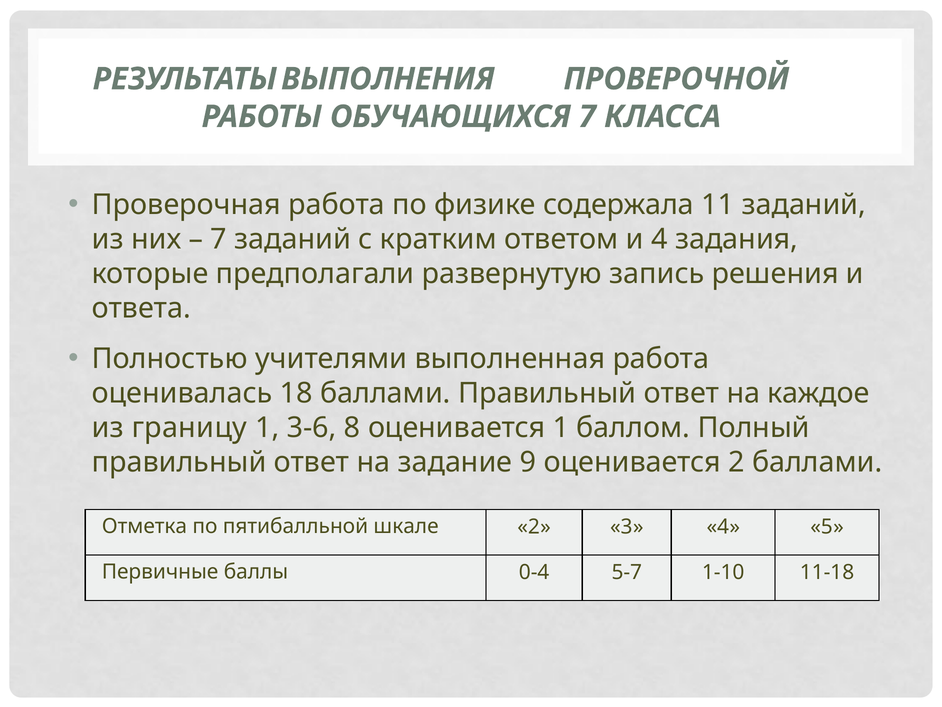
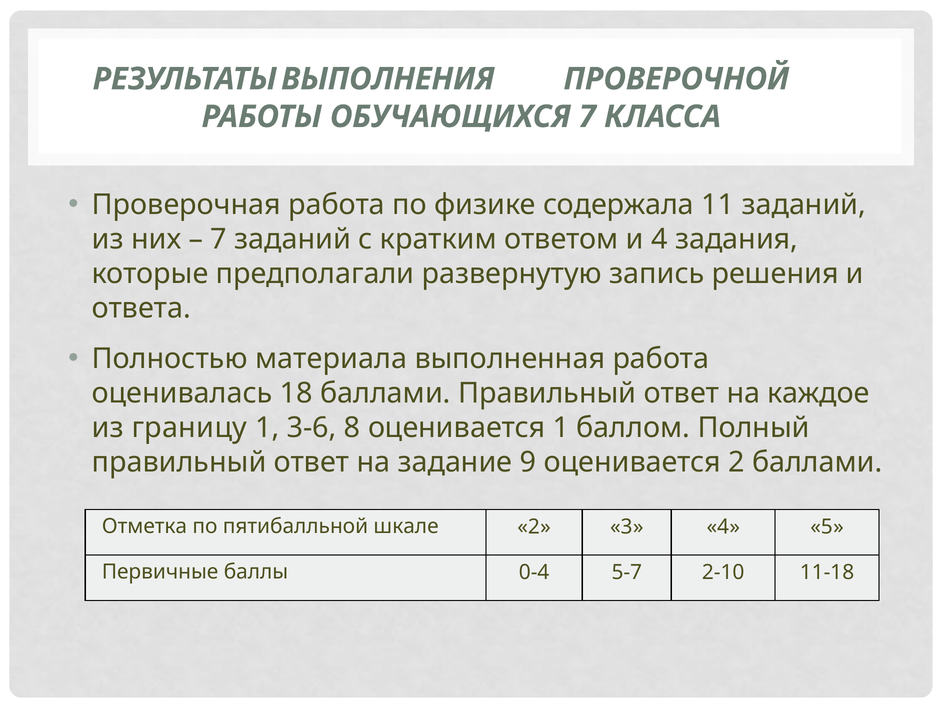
учителями: учителями -> материала
1-10: 1-10 -> 2-10
